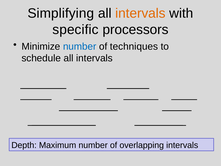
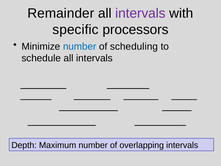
Simplifying: Simplifying -> Remainder
intervals at (140, 13) colour: orange -> purple
techniques: techniques -> scheduling
